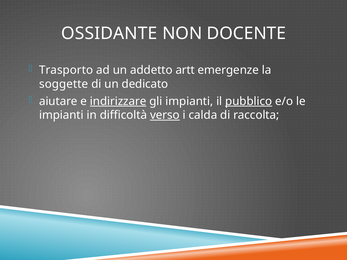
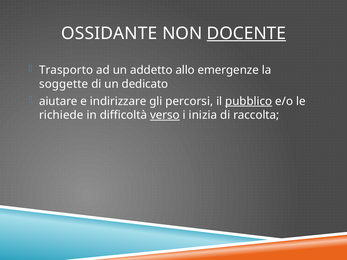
DOCENTE underline: none -> present
artt: artt -> allo
indirizzare underline: present -> none
gli impianti: impianti -> percorsi
impianti at (61, 115): impianti -> richiede
calda: calda -> inizia
